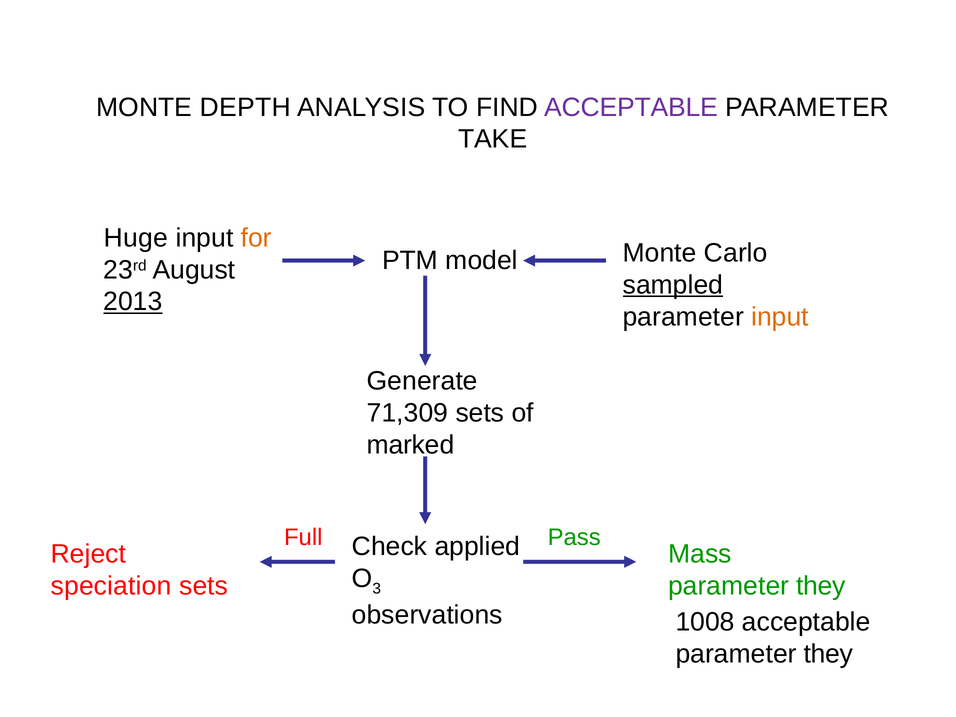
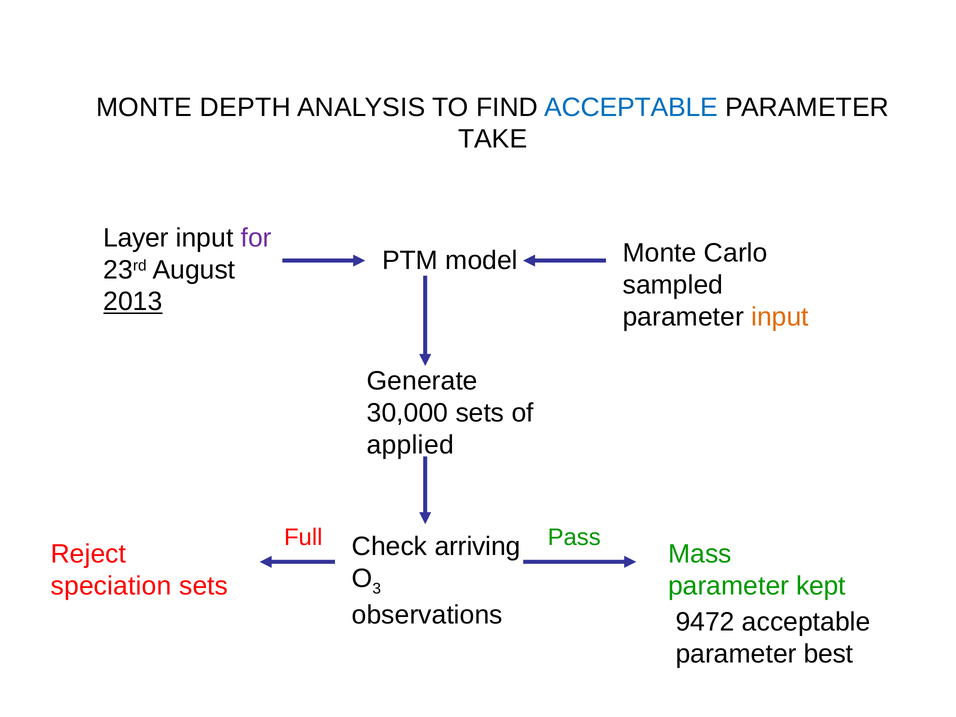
ACCEPTABLE at (631, 107) colour: purple -> blue
Huge: Huge -> Layer
for colour: orange -> purple
sampled underline: present -> none
71,309: 71,309 -> 30,000
marked: marked -> applied
applied: applied -> arriving
they at (821, 586): they -> kept
1008: 1008 -> 9472
they at (829, 654): they -> best
